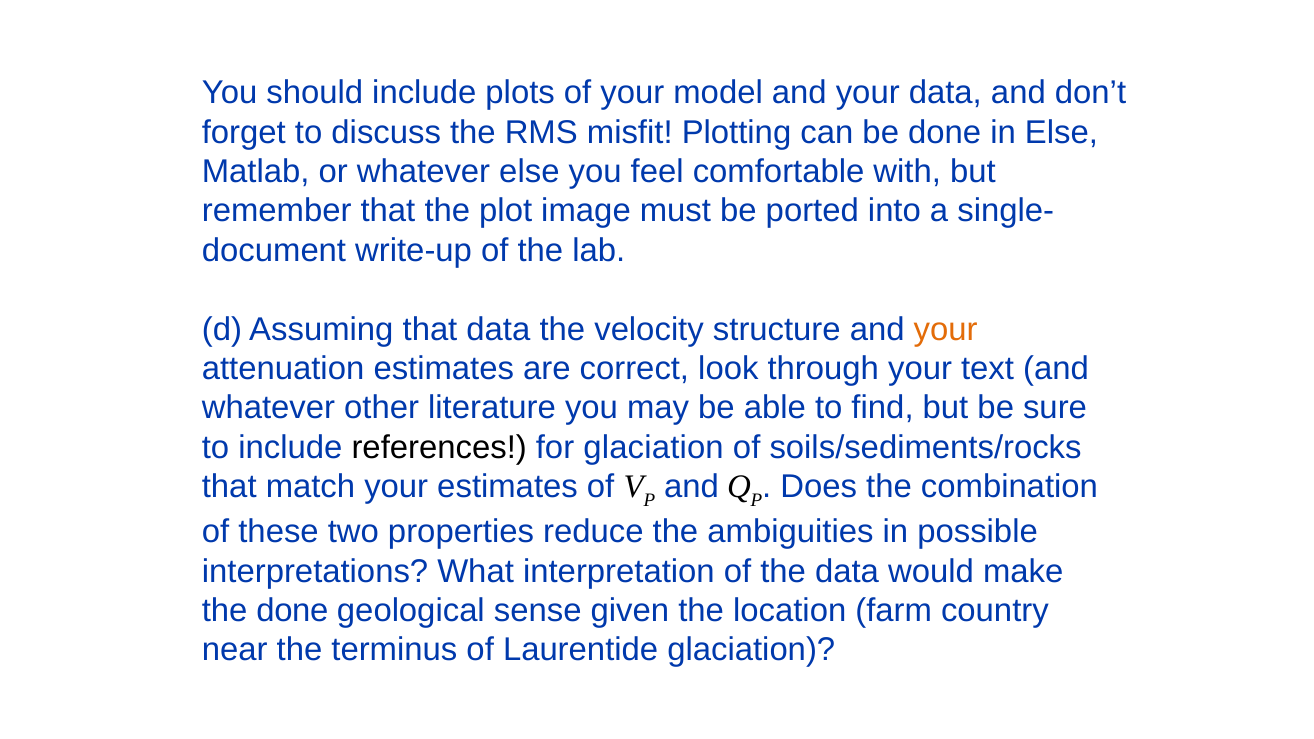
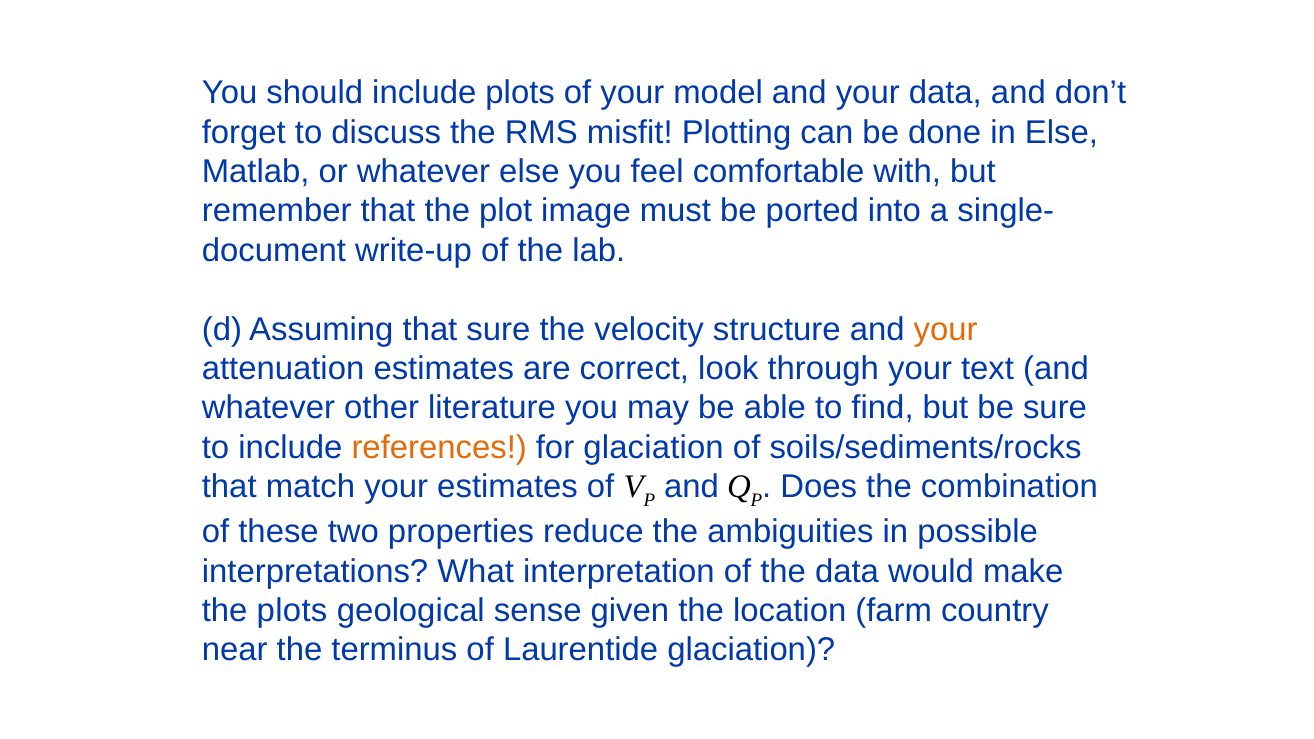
that data: data -> sure
references colour: black -> orange
the done: done -> plots
